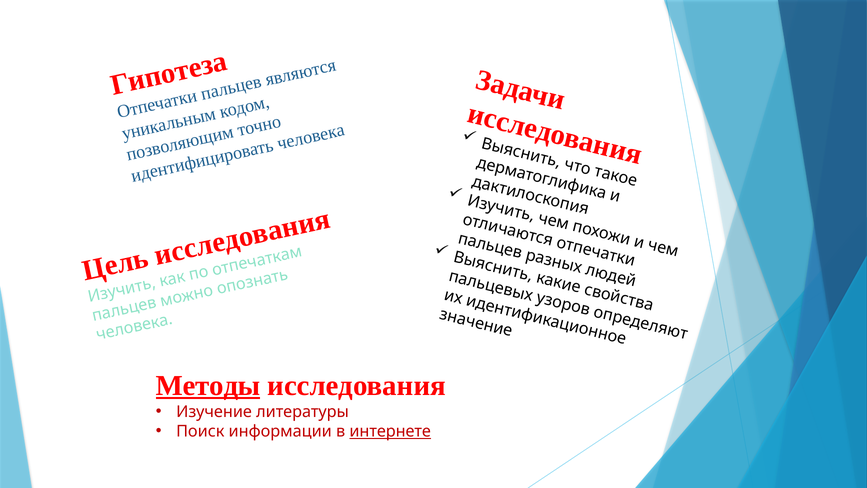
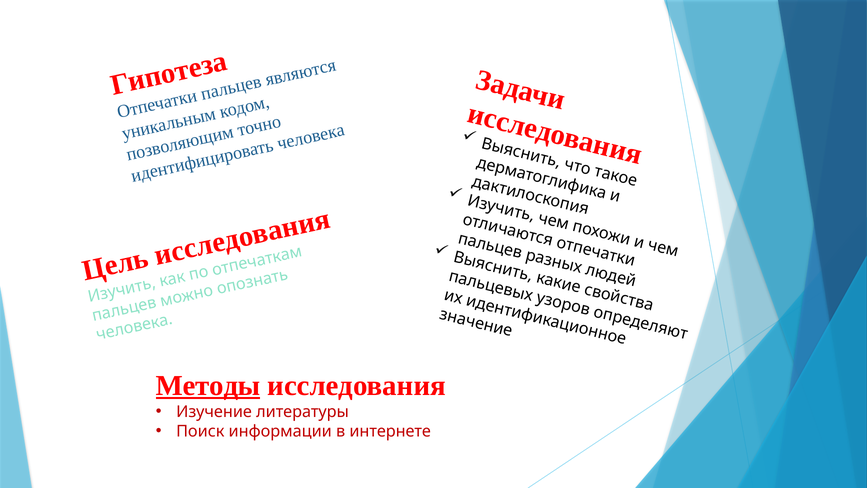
интернете underline: present -> none
